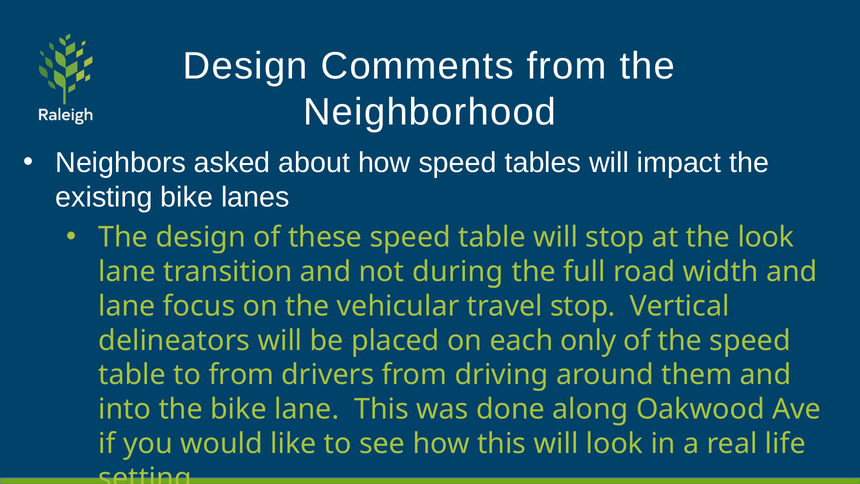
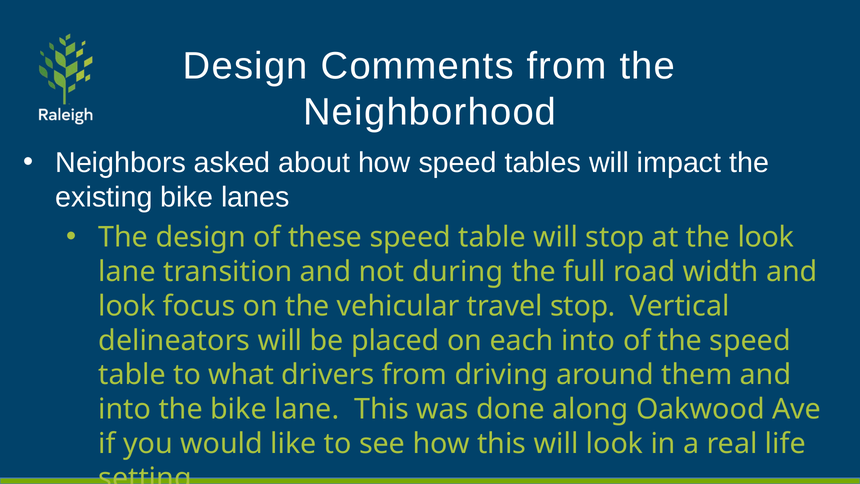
lane at (127, 306): lane -> look
each only: only -> into
to from: from -> what
